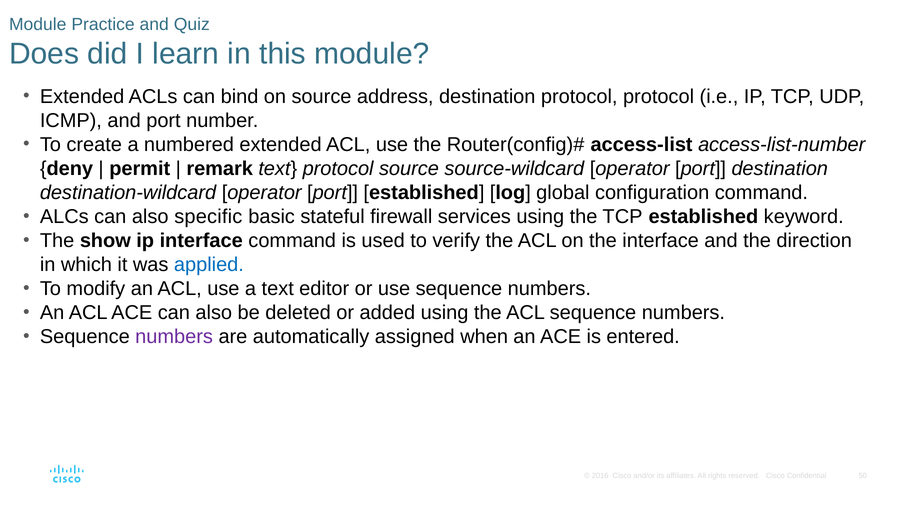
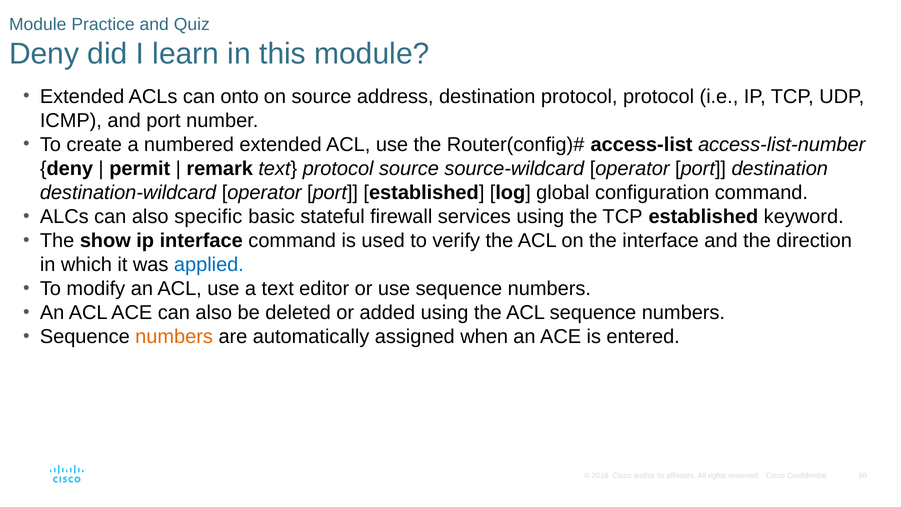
Does at (44, 54): Does -> Deny
bind: bind -> onto
numbers at (174, 337) colour: purple -> orange
